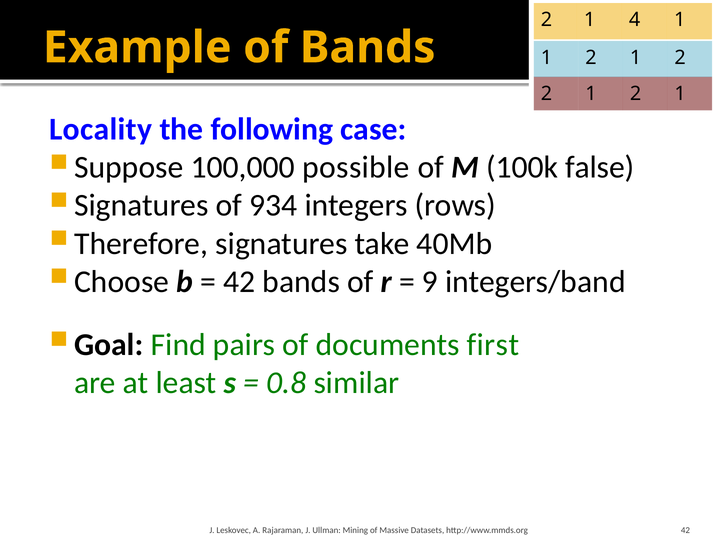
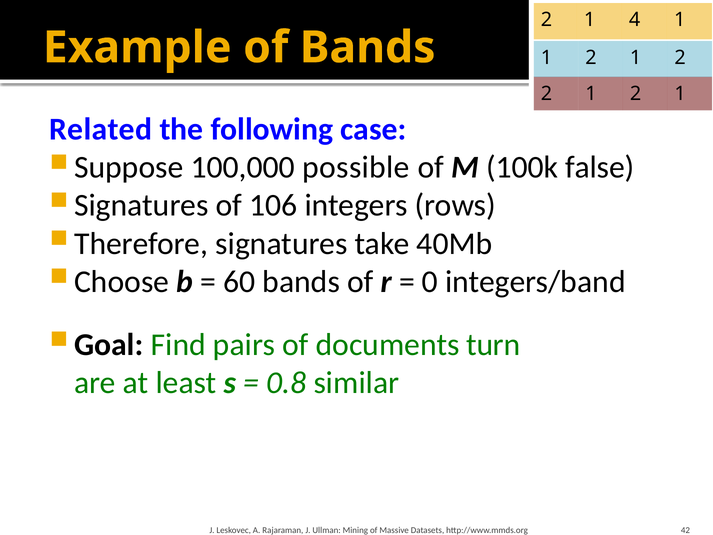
Locality: Locality -> Related
934: 934 -> 106
42 at (239, 282): 42 -> 60
9: 9 -> 0
first: first -> turn
